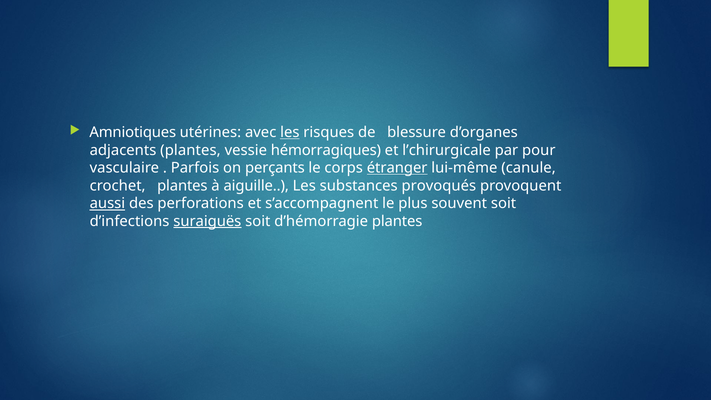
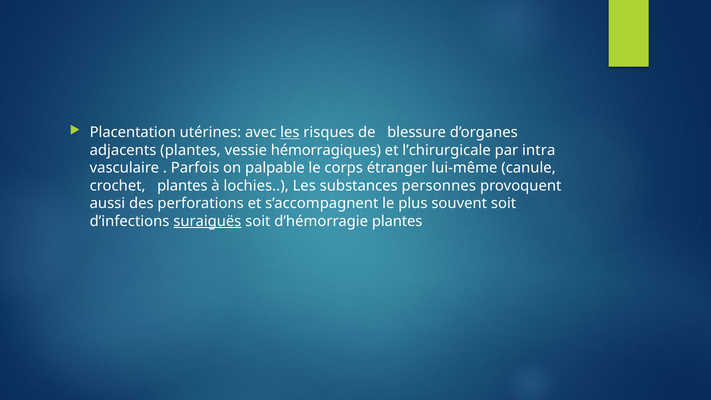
Amniotiques: Amniotiques -> Placentation
pour: pour -> intra
perçants: perçants -> palpable
étranger underline: present -> none
aiguille: aiguille -> lochies
provoqués: provoqués -> personnes
aussi underline: present -> none
